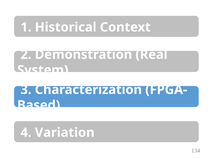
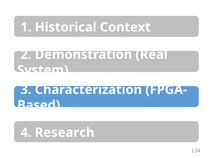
Variation: Variation -> Research
